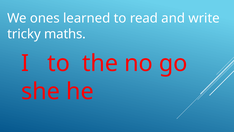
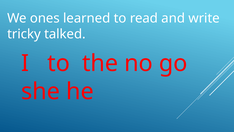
maths: maths -> talked
